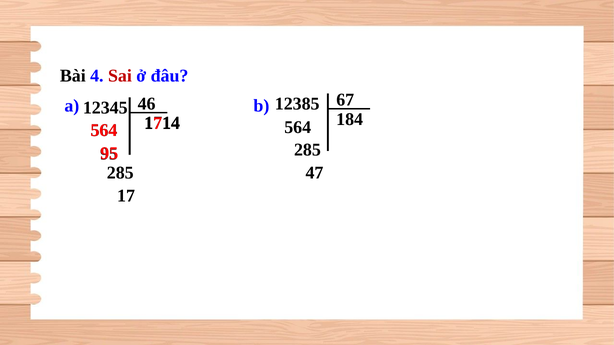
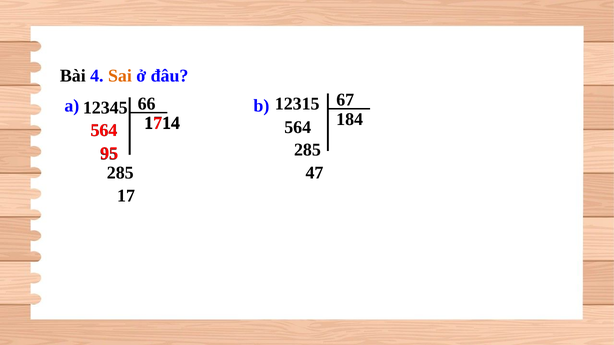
Sai colour: red -> orange
12385: 12385 -> 12315
46: 46 -> 66
